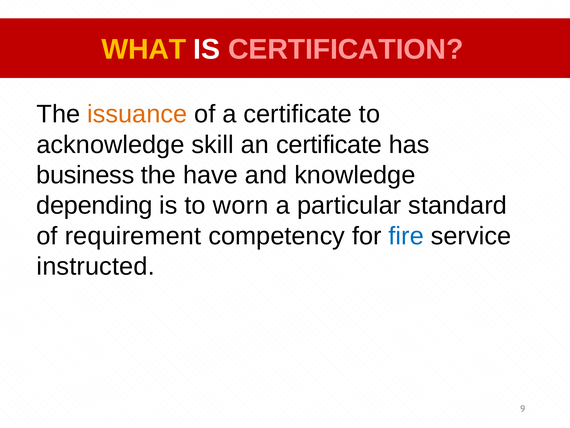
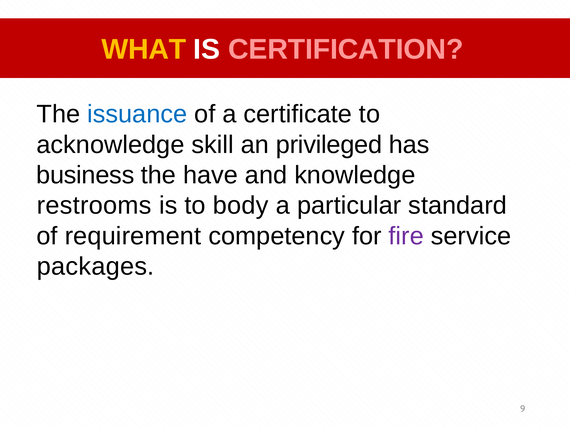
issuance colour: orange -> blue
an certificate: certificate -> privileged
depending: depending -> restrooms
worn: worn -> body
fire colour: blue -> purple
instructed: instructed -> packages
